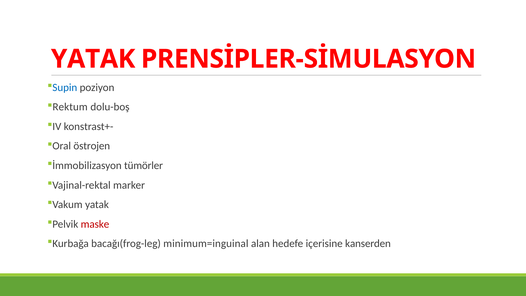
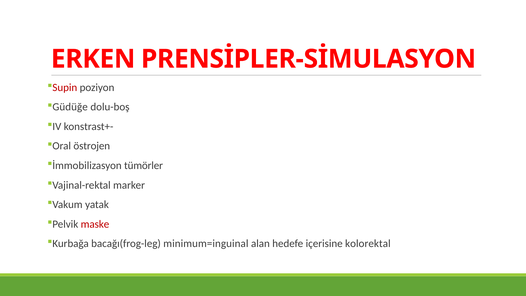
YATAK at (93, 59): YATAK -> ERKEN
Supin colour: blue -> red
Rektum: Rektum -> Güdüğe
kanserden: kanserden -> kolorektal
